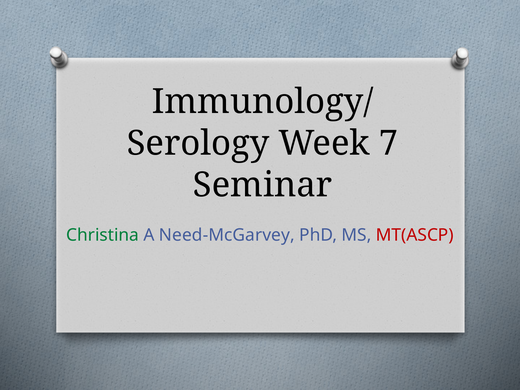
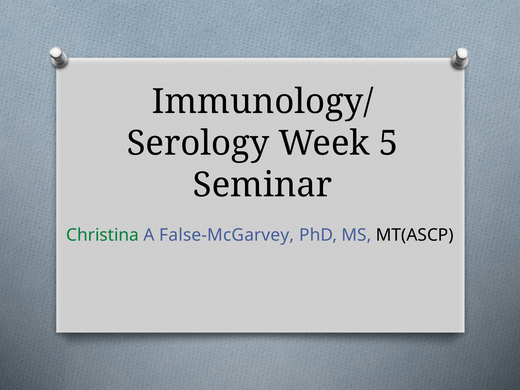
7: 7 -> 5
Need-McGarvey: Need-McGarvey -> False-McGarvey
MT(ASCP colour: red -> black
